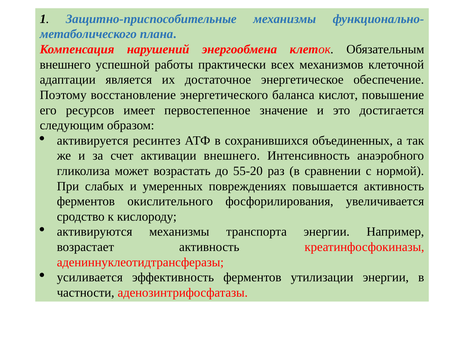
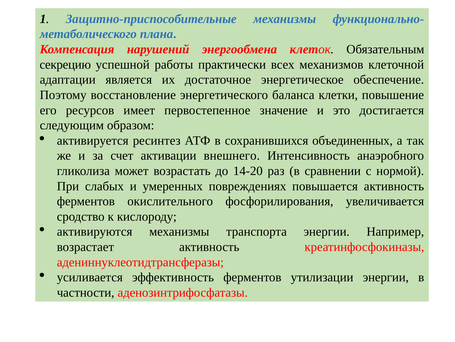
внешнего at (65, 64): внешнего -> секрецию
кислот: кислот -> клетки
55-20: 55-20 -> 14-20
